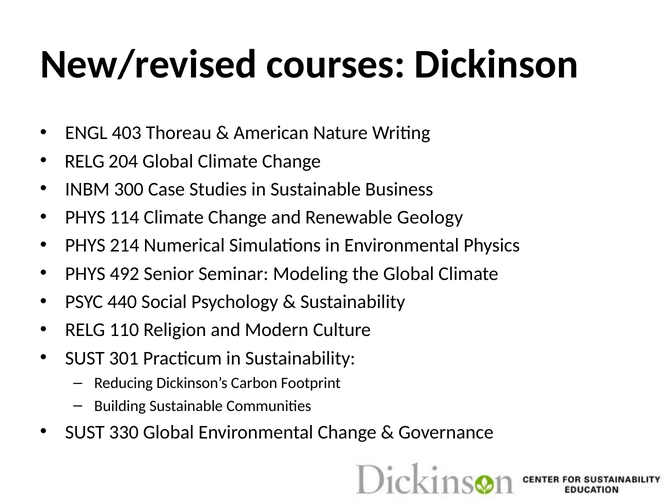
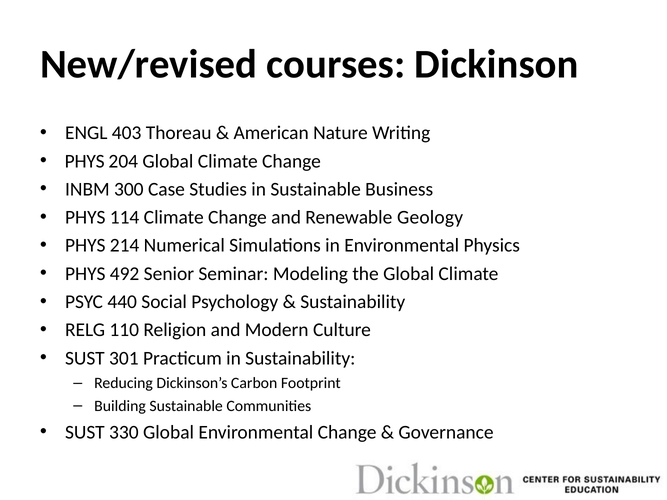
RELG at (85, 161): RELG -> PHYS
